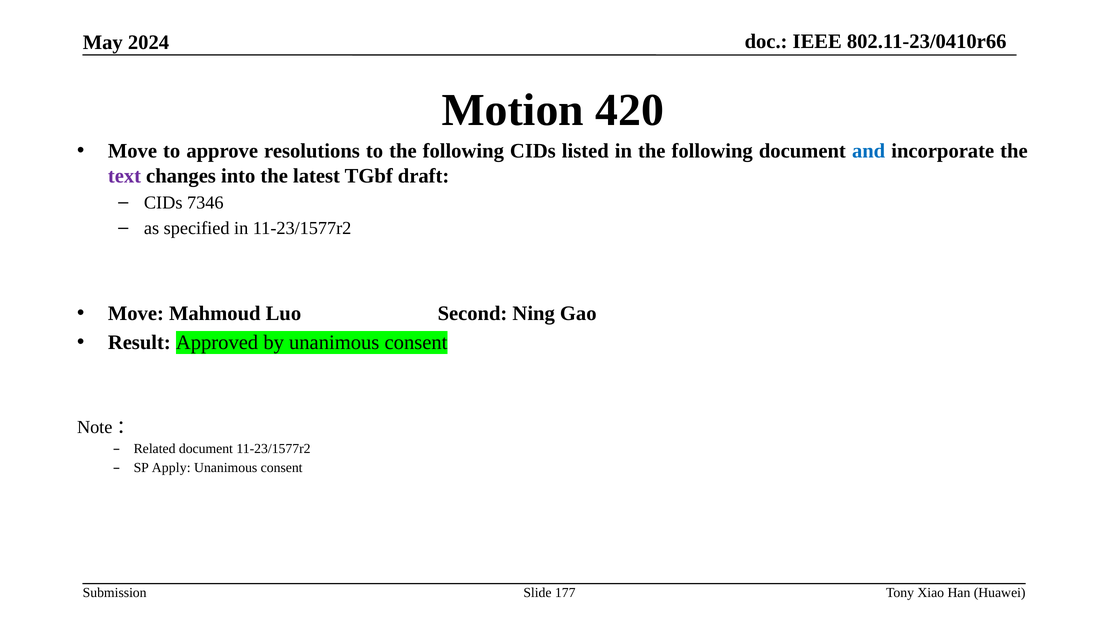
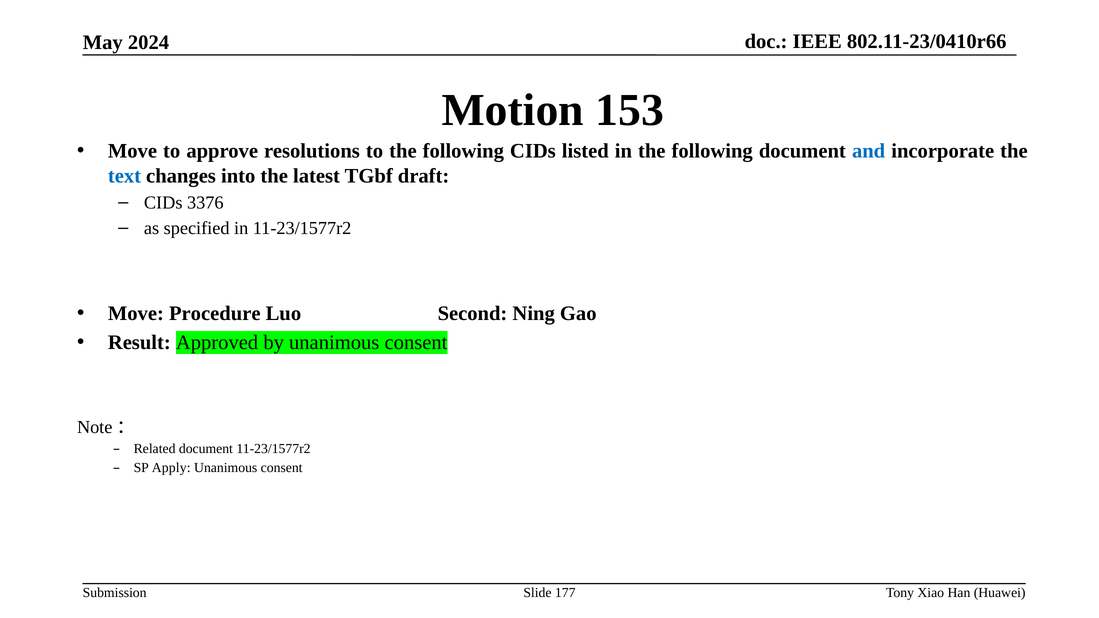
420: 420 -> 153
text colour: purple -> blue
7346: 7346 -> 3376
Mahmoud: Mahmoud -> Procedure
